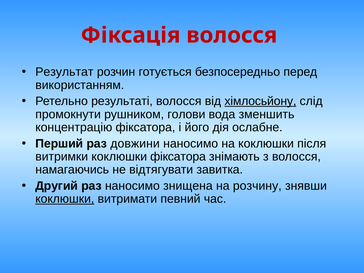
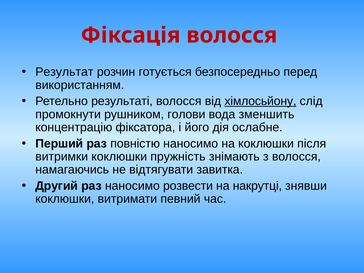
довжини: довжини -> повністю
коклюшки фіксатора: фіксатора -> пружність
знищена: знищена -> розвести
розчину: розчину -> накрутці
коклюшки at (65, 199) underline: present -> none
